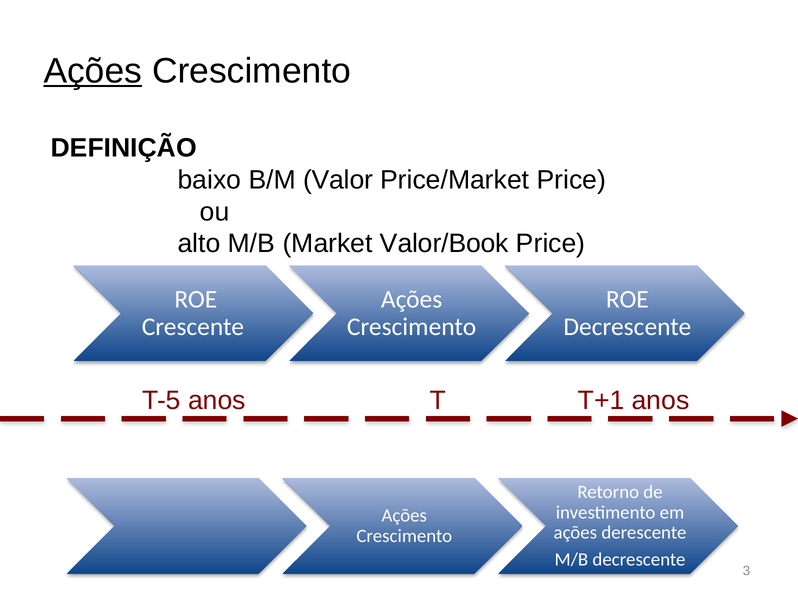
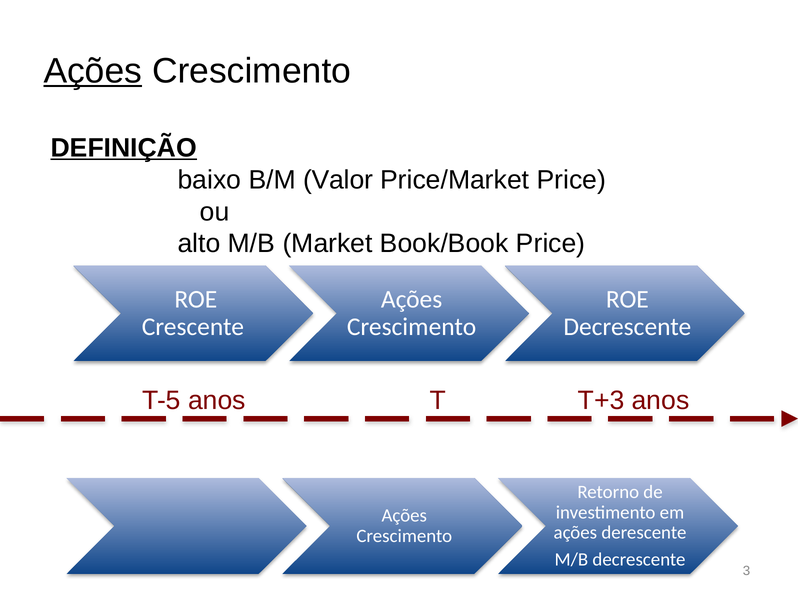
DEFINIÇÃO underline: none -> present
Valor/Book: Valor/Book -> Book/Book
T+1: T+1 -> T+3
